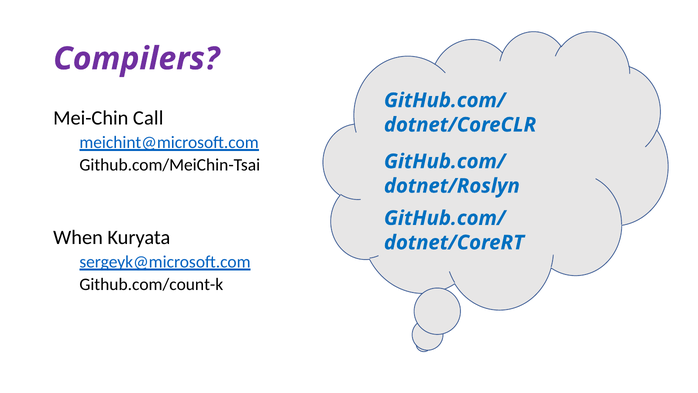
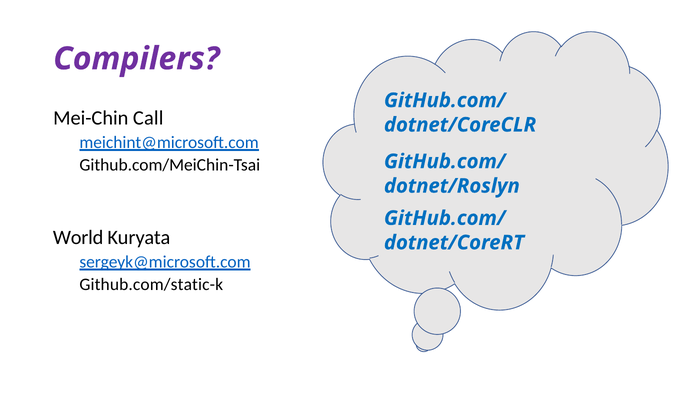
When: When -> World
Github.com/count-k: Github.com/count-k -> Github.com/static-k
